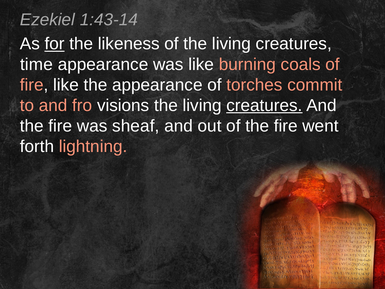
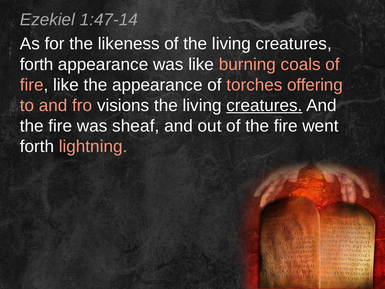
1:43-14: 1:43-14 -> 1:47-14
for underline: present -> none
time at (36, 64): time -> forth
commit: commit -> offering
